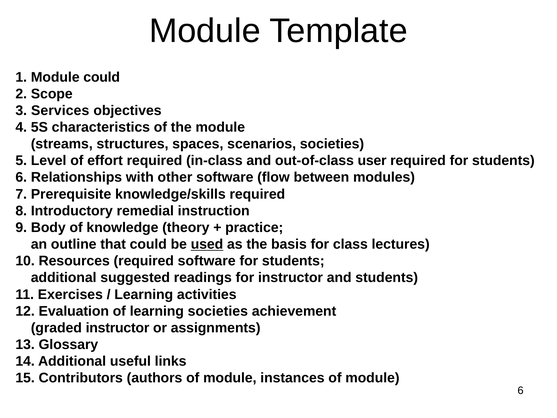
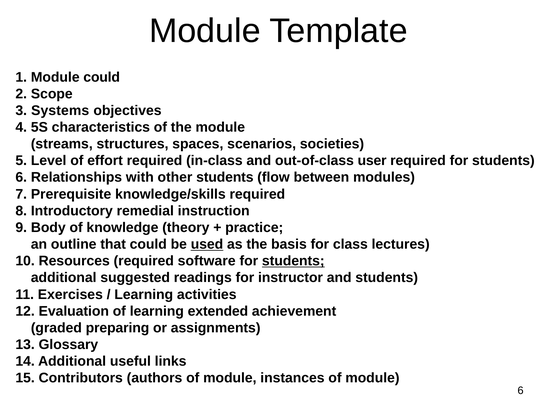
Services: Services -> Systems
other software: software -> students
students at (293, 261) underline: none -> present
learning societies: societies -> extended
graded instructor: instructor -> preparing
